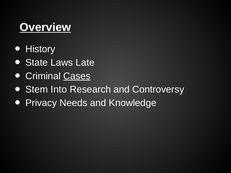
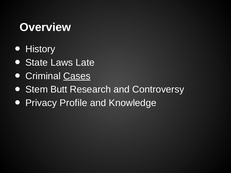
Overview underline: present -> none
Into: Into -> Butt
Needs: Needs -> Profile
